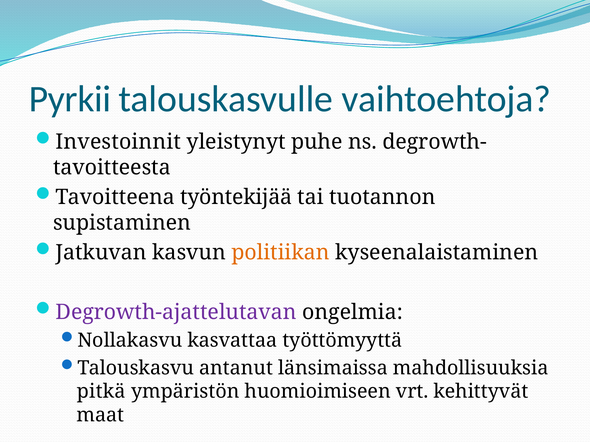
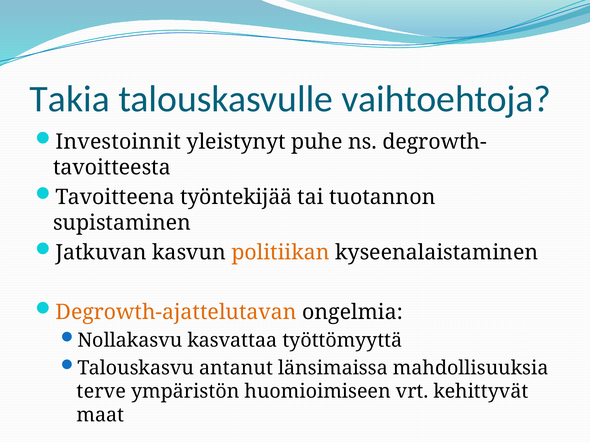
Pyrkii: Pyrkii -> Takia
Degrowth-ajattelutavan colour: purple -> orange
pitkä: pitkä -> terve
